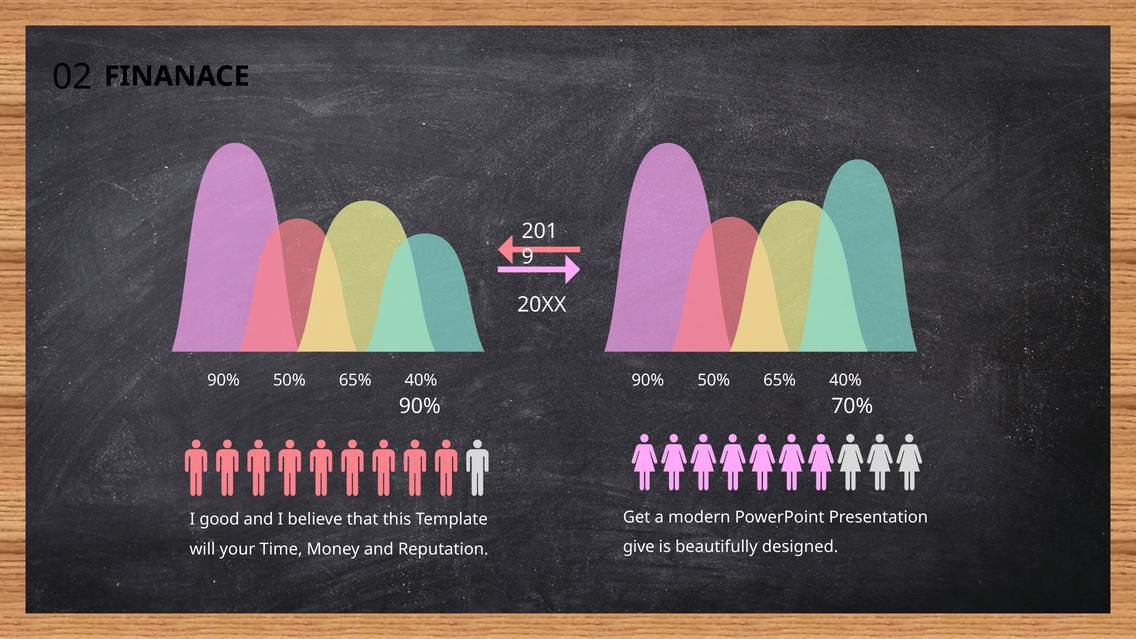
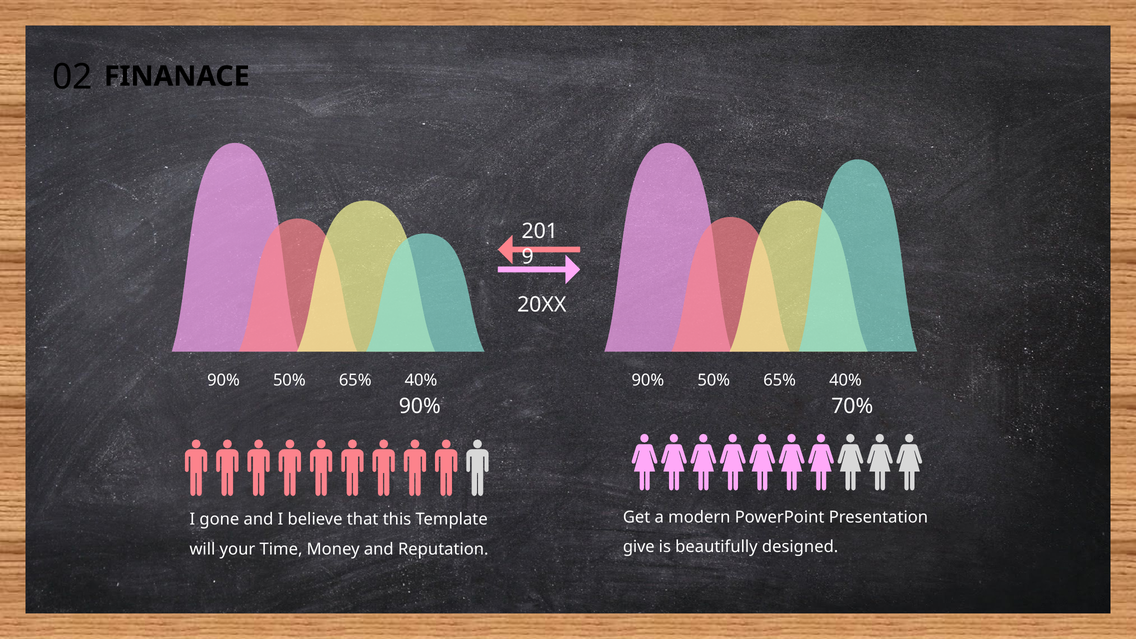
good: good -> gone
